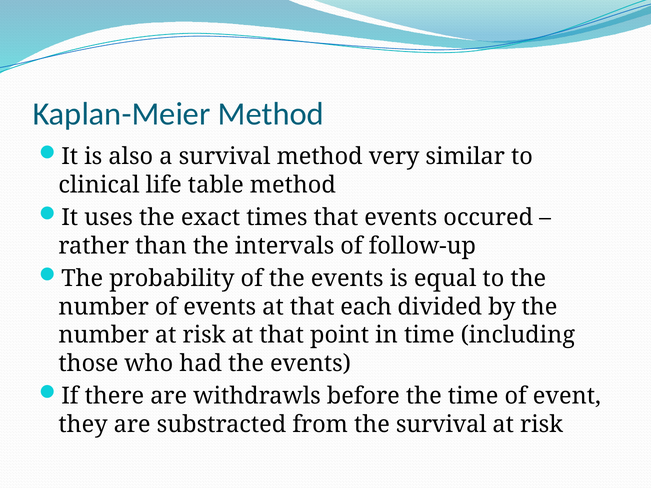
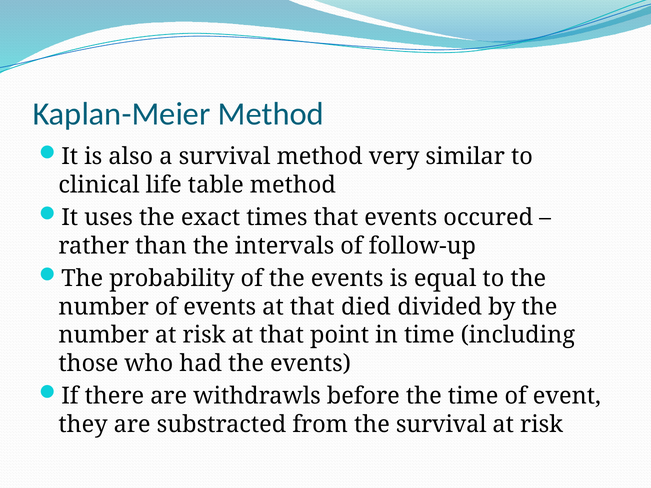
each: each -> died
